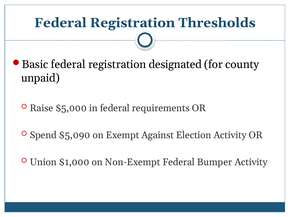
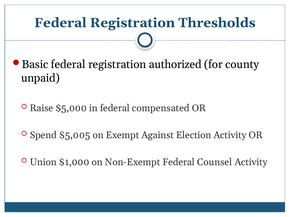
designated: designated -> authorized
requirements: requirements -> compensated
$5,090: $5,090 -> $5,005
Bumper: Bumper -> Counsel
